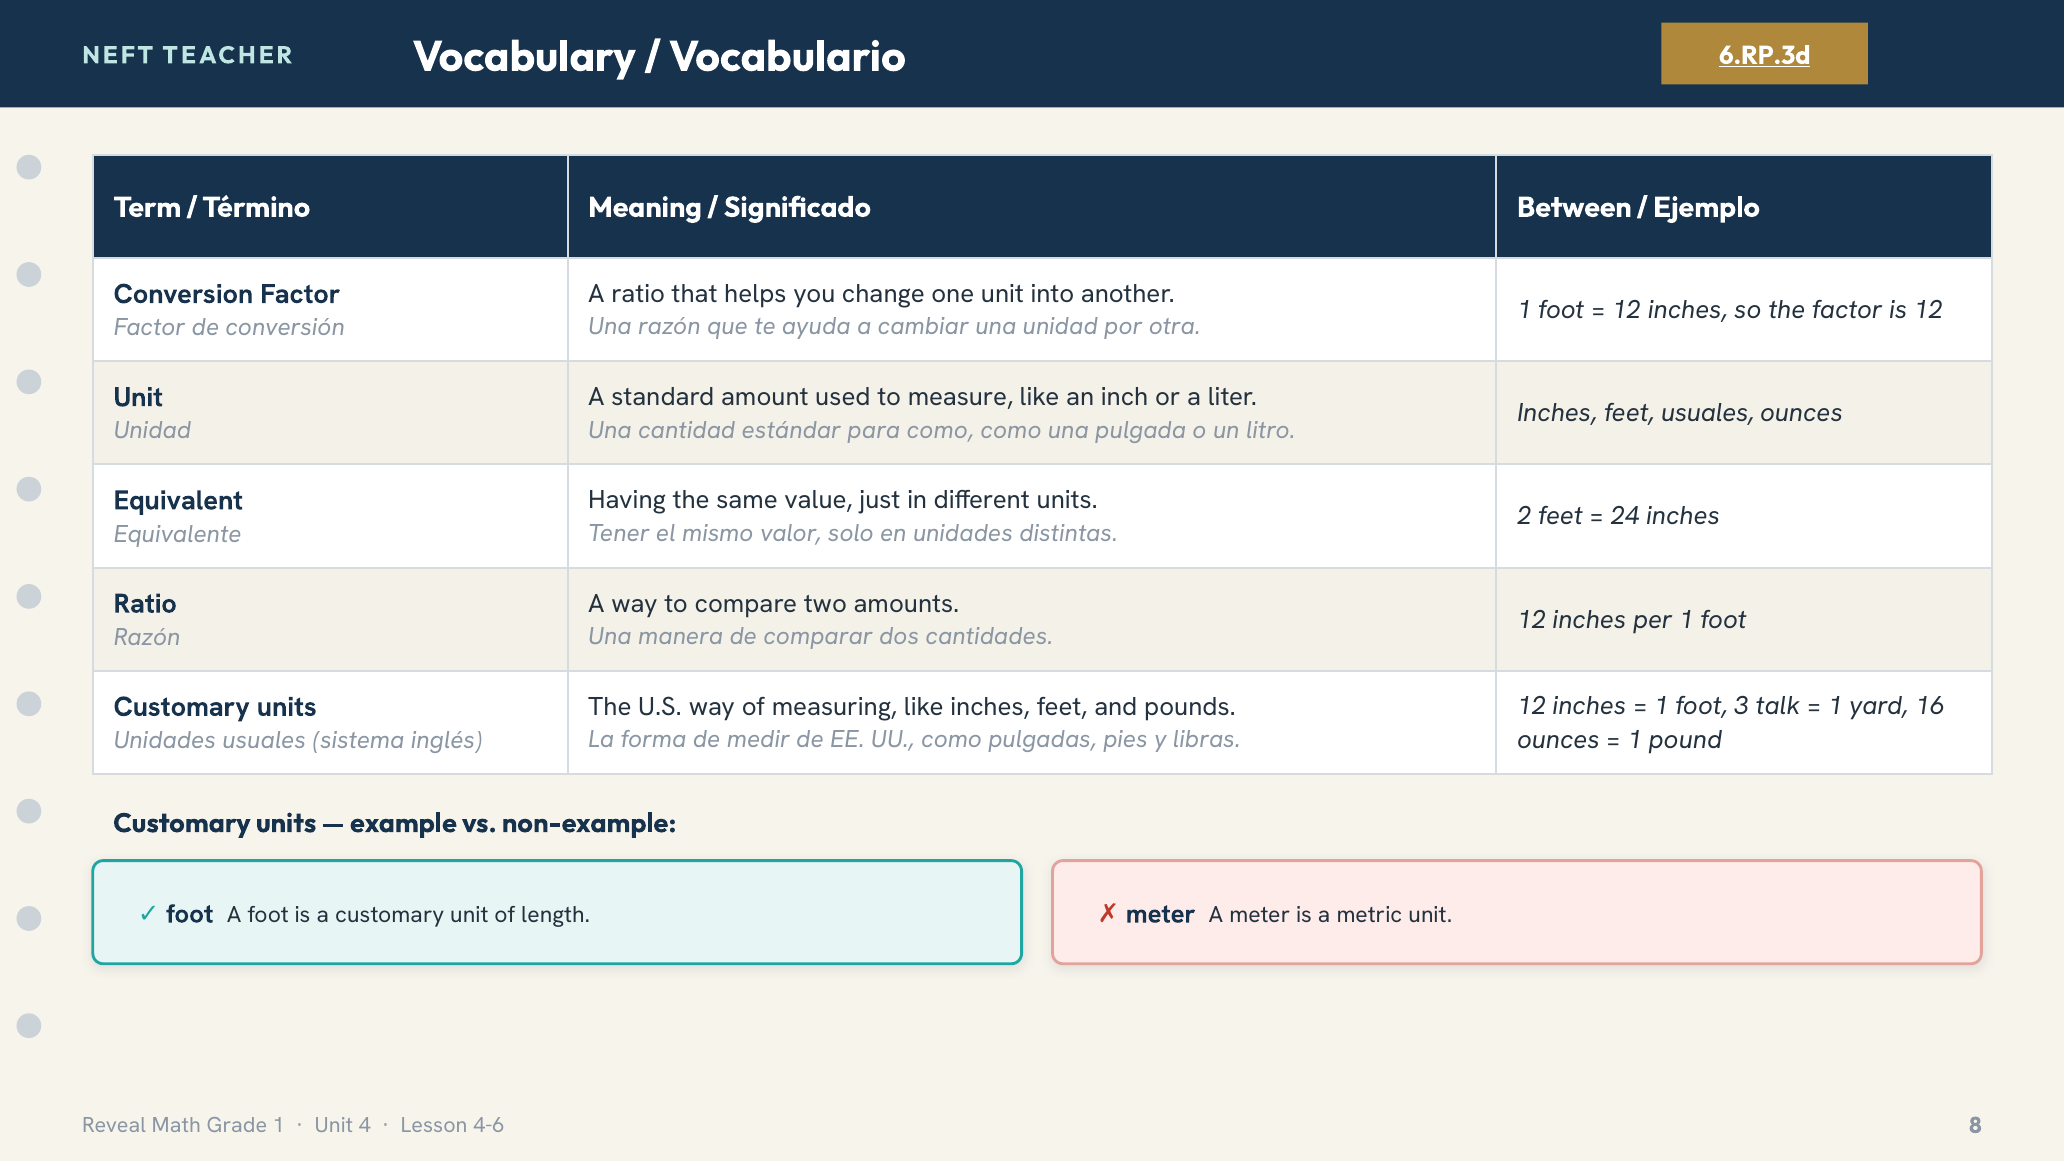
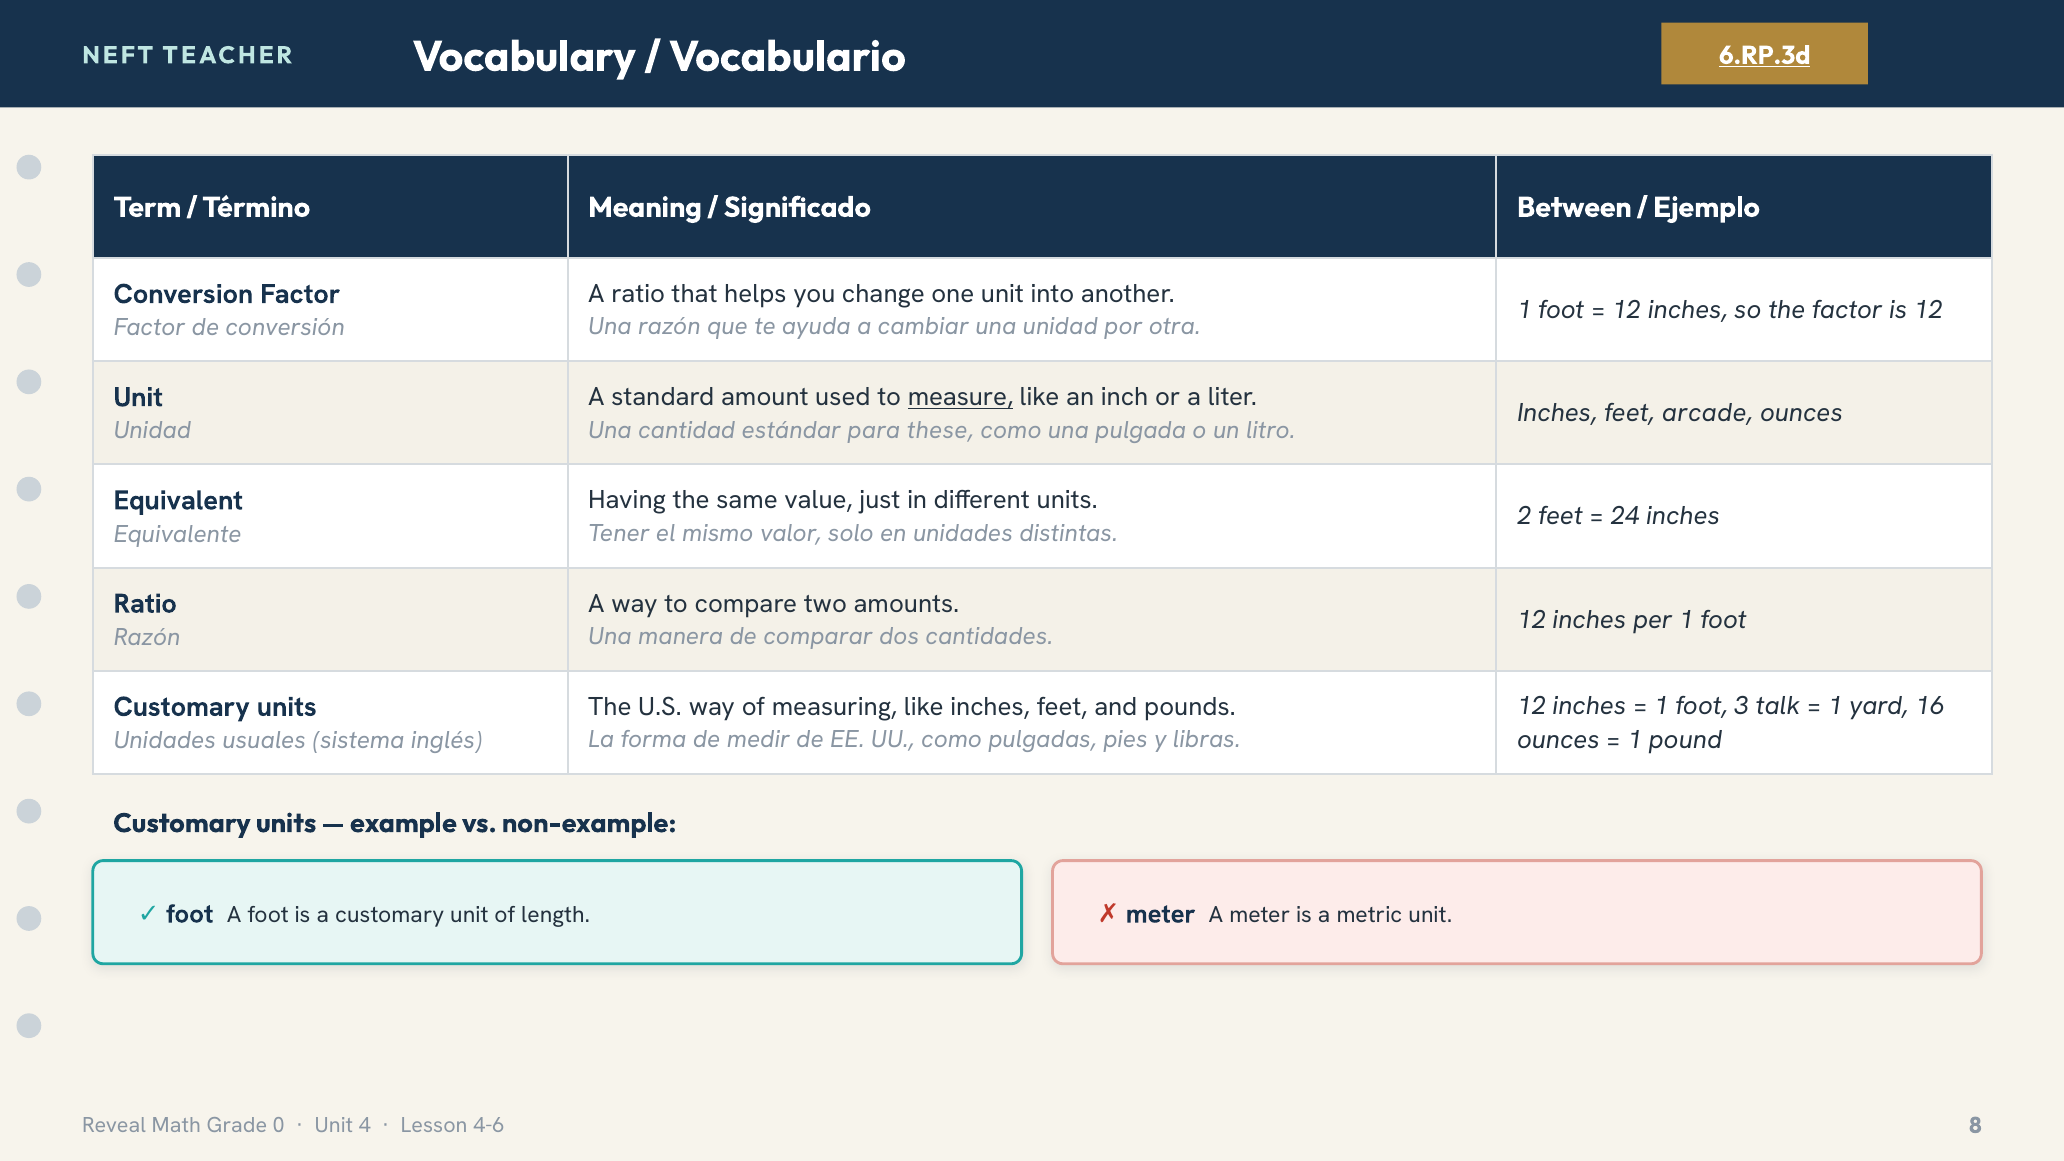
measure underline: none -> present
feet usuales: usuales -> arcade
para como: como -> these
Grade 1: 1 -> 0
